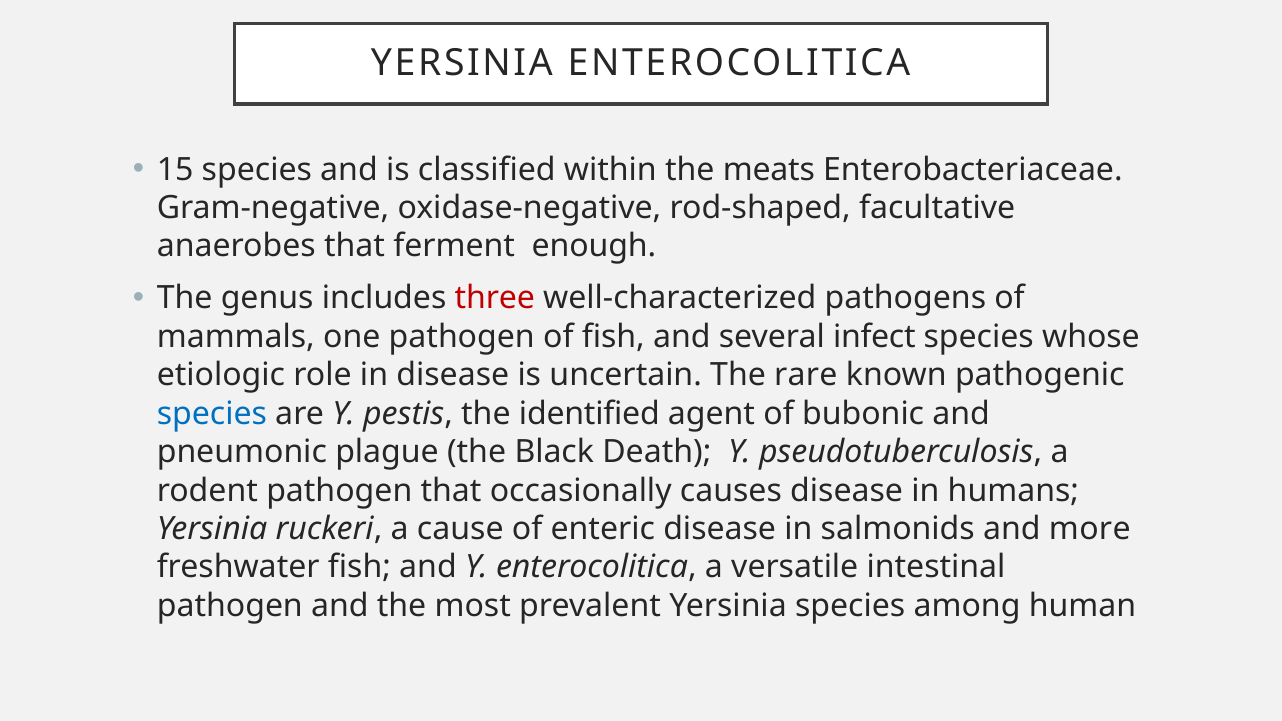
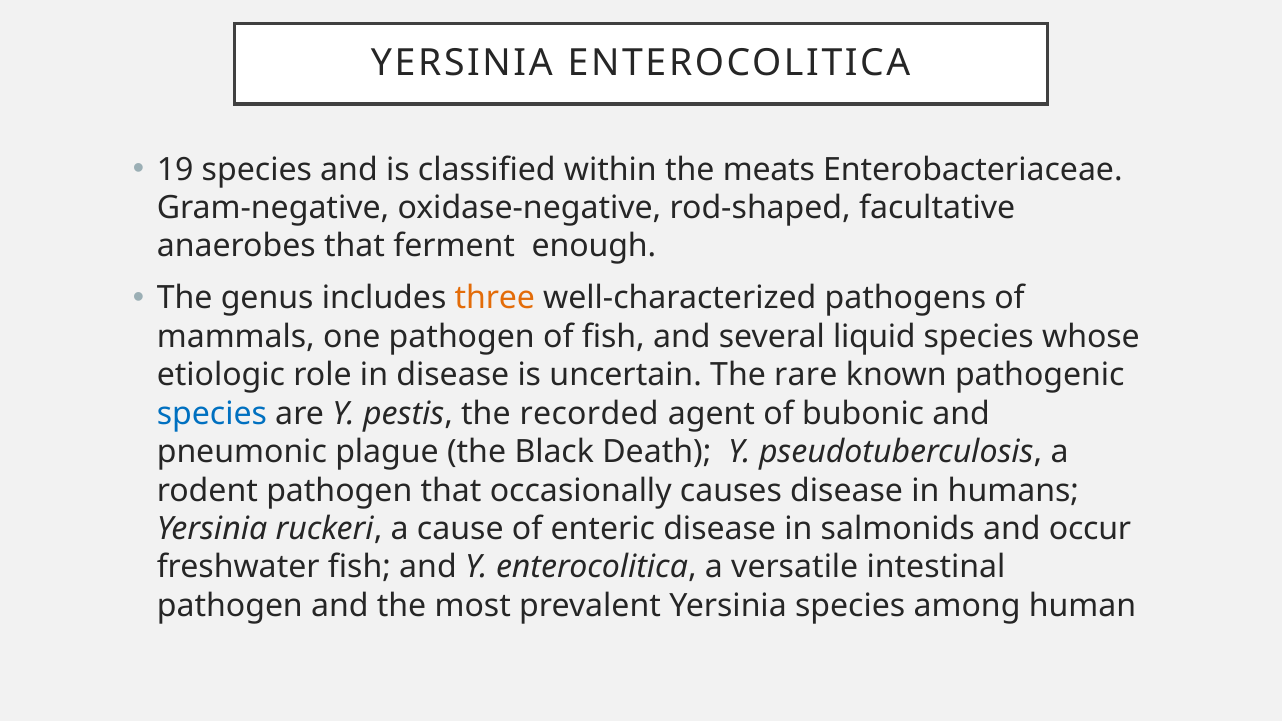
15: 15 -> 19
three colour: red -> orange
infect: infect -> liquid
identified: identified -> recorded
more: more -> occur
